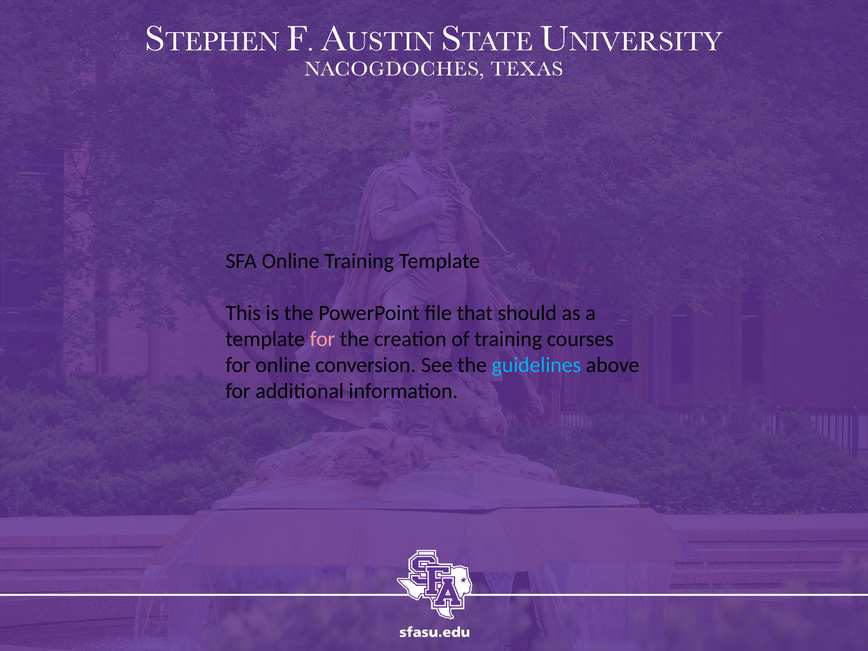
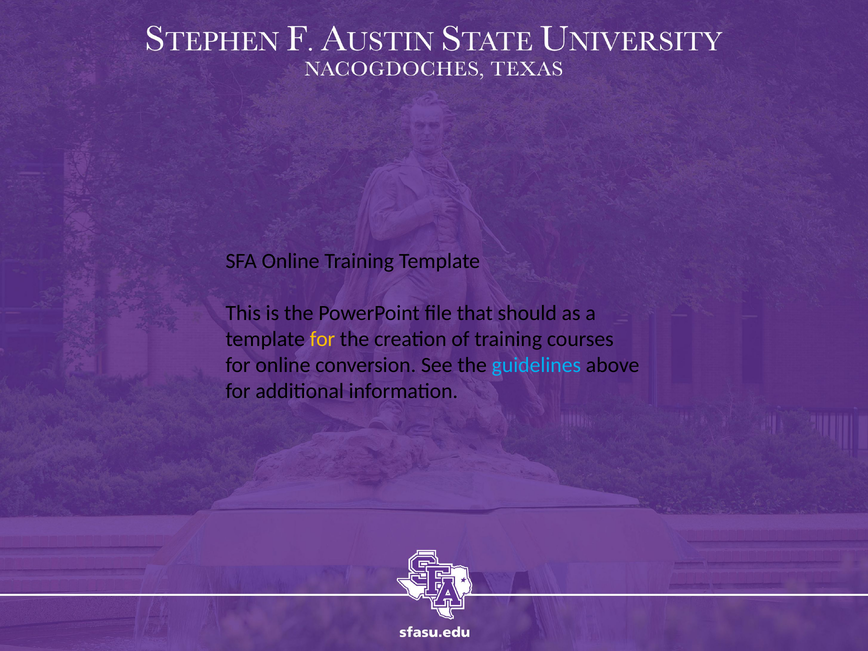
for at (322, 339) colour: pink -> yellow
